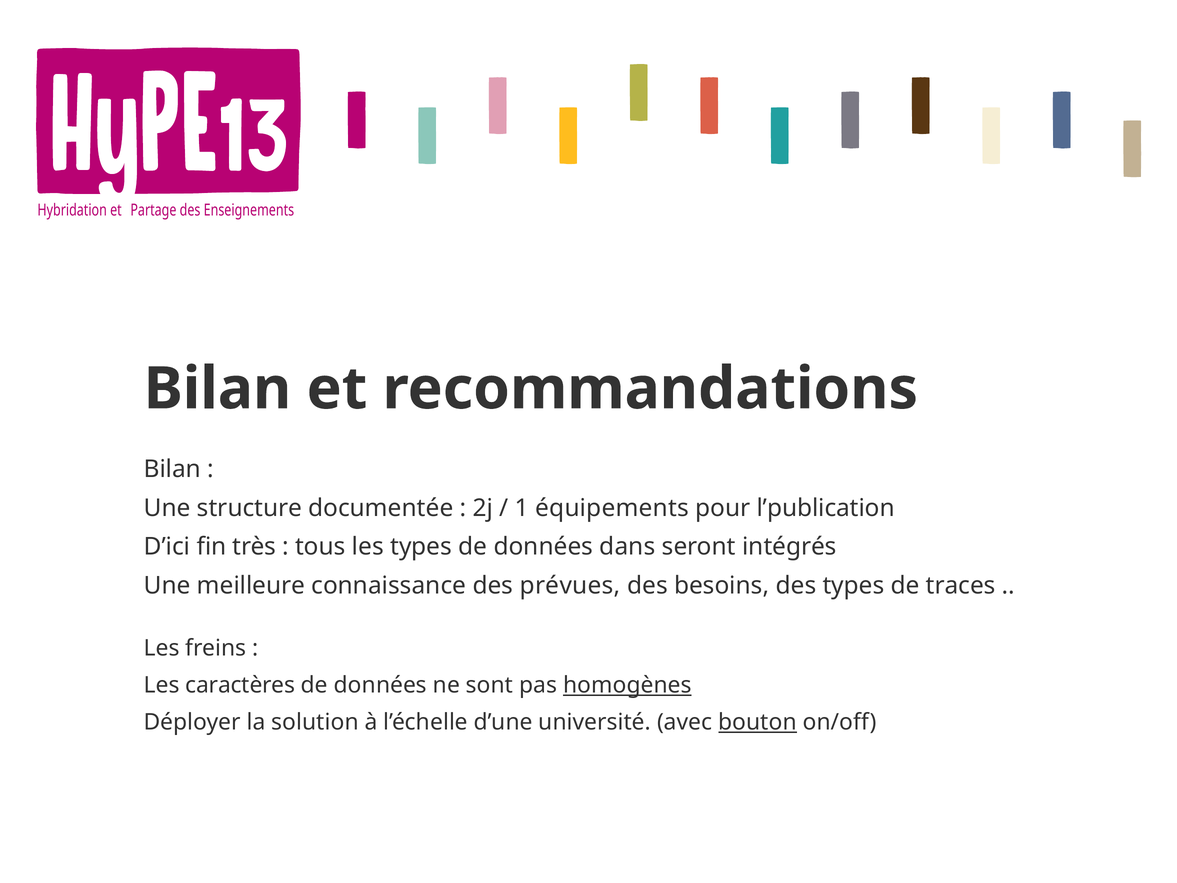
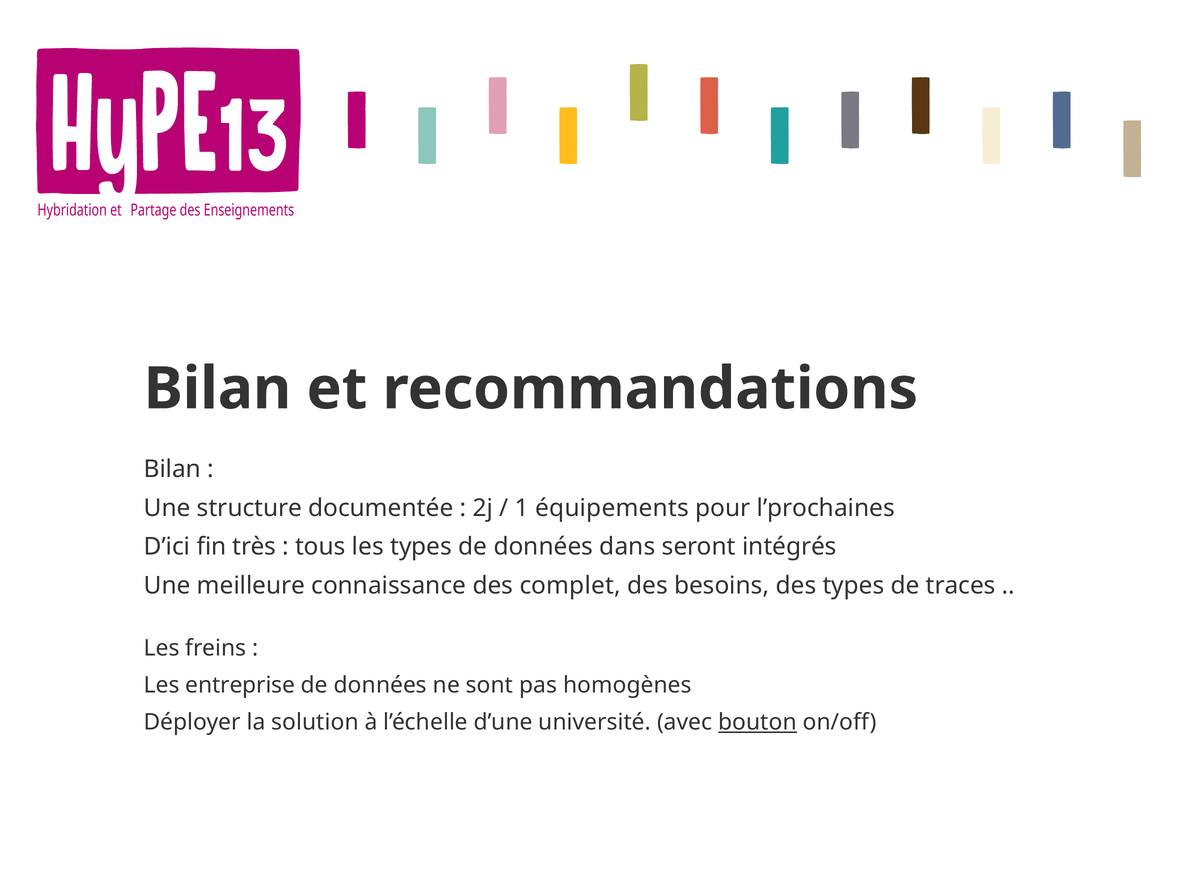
l’publication: l’publication -> l’prochaines
prévues: prévues -> complet
caractères: caractères -> entreprise
homogènes underline: present -> none
